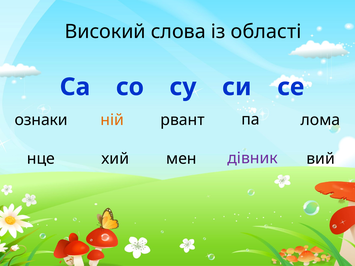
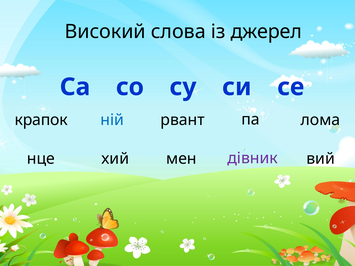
області: області -> джерел
ознаки: ознаки -> крапок
ній colour: orange -> blue
